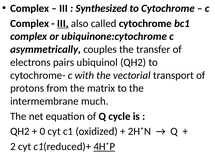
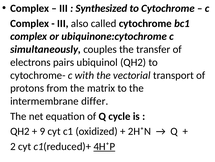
III at (63, 23) underline: present -> none
asymmetrically: asymmetrically -> simultaneously
much: much -> differ
0: 0 -> 9
